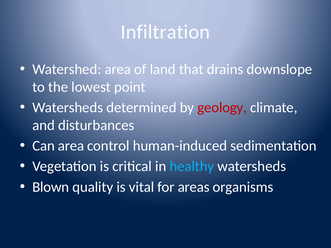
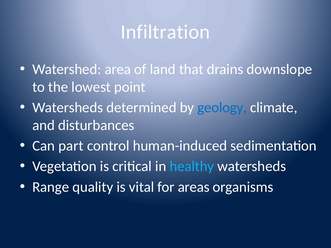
geology colour: red -> blue
Can area: area -> part
Blown: Blown -> Range
